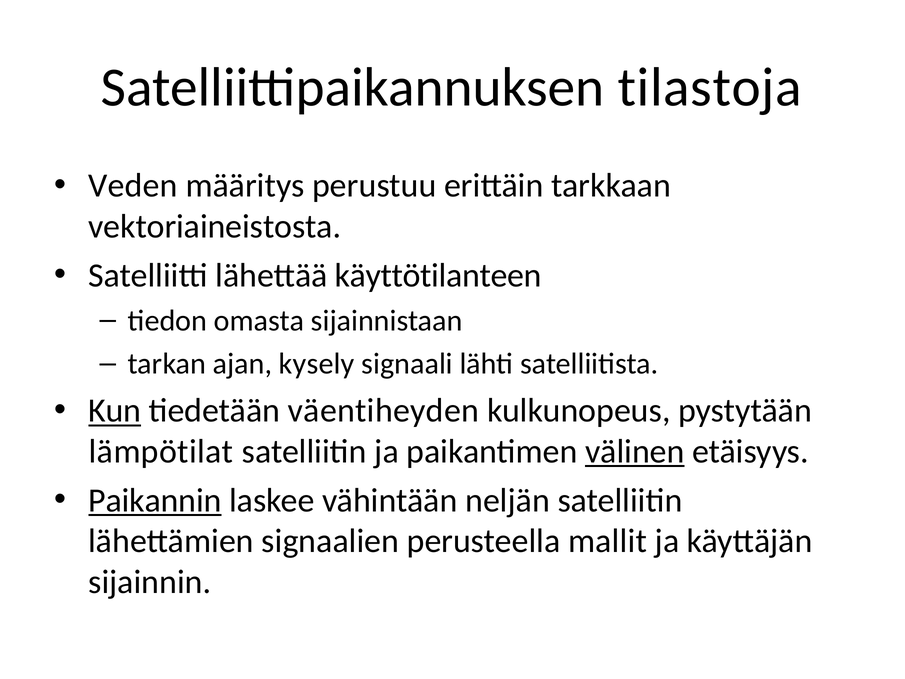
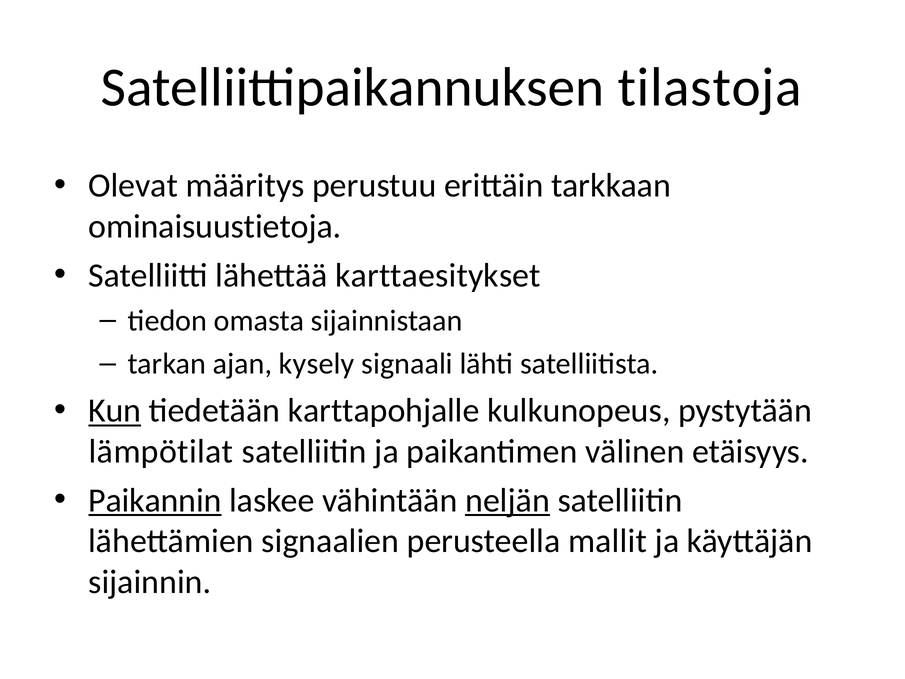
Veden: Veden -> Olevat
vektoriaineistosta: vektoriaineistosta -> ominaisuustietoja
käyttötilanteen: käyttötilanteen -> karttaesitykset
väentiheyden: väentiheyden -> karttapohjalle
välinen underline: present -> none
neljän underline: none -> present
